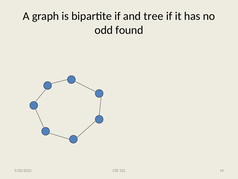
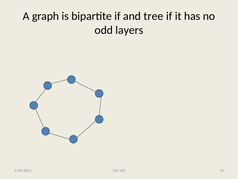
found: found -> layers
